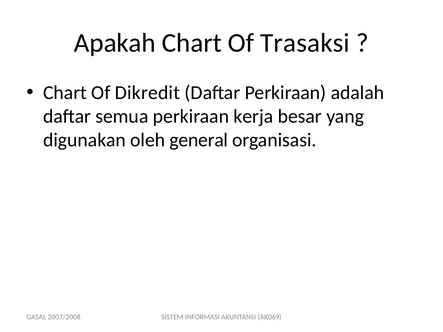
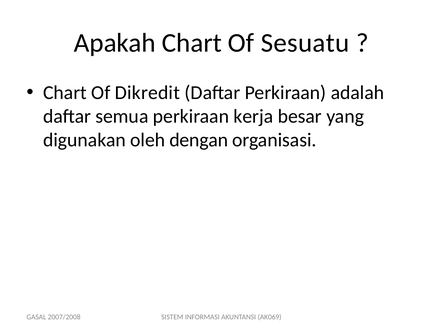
Trasaksi: Trasaksi -> Sesuatu
general: general -> dengan
